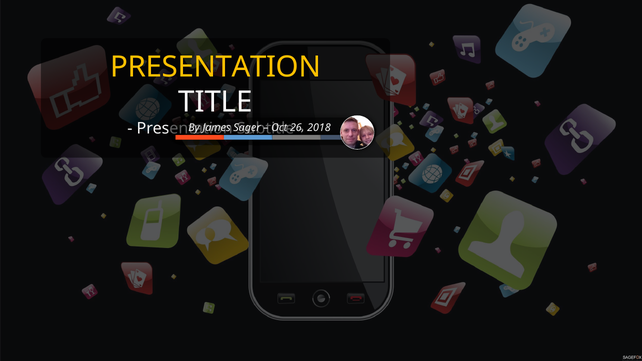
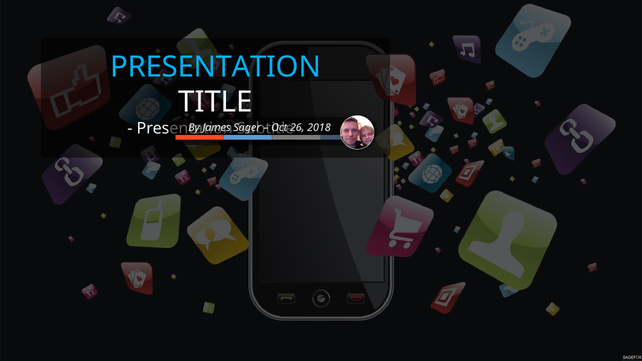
PRESENTATION at (216, 67) colour: yellow -> light blue
